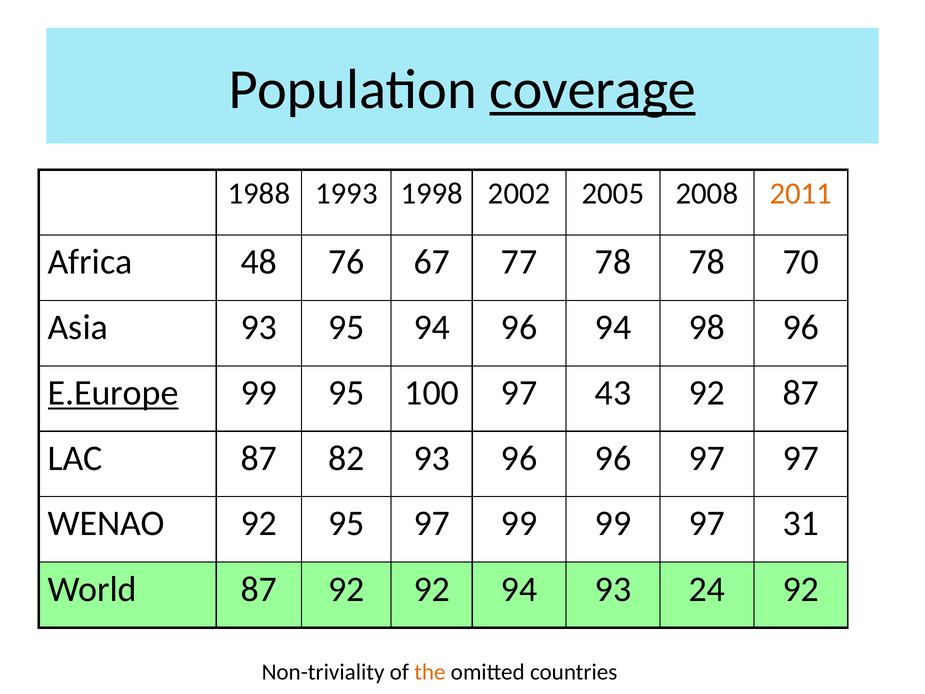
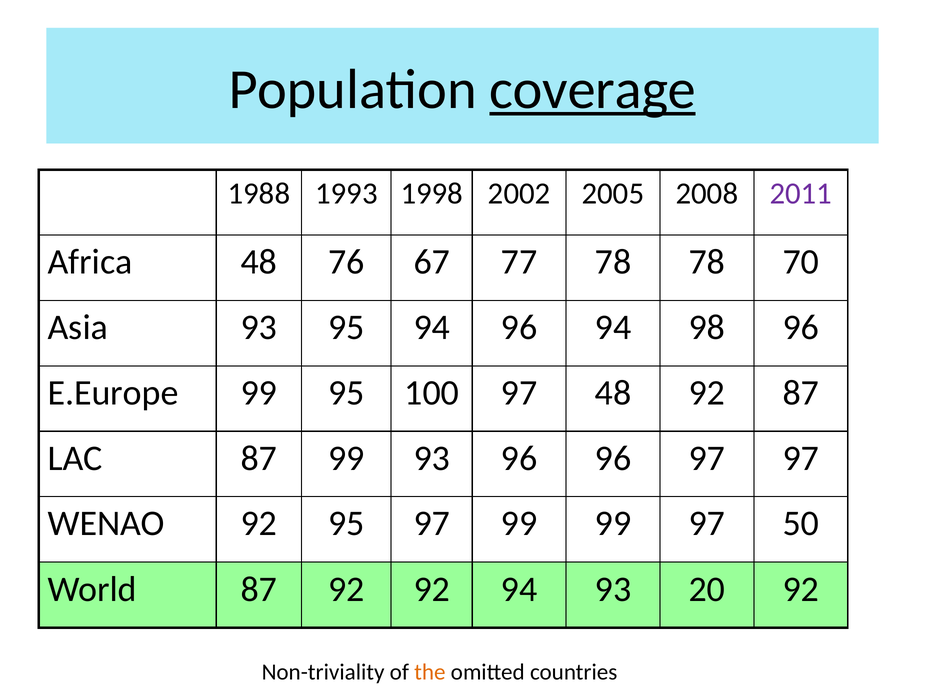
2011 colour: orange -> purple
E.Europe underline: present -> none
97 43: 43 -> 48
87 82: 82 -> 99
31: 31 -> 50
24: 24 -> 20
